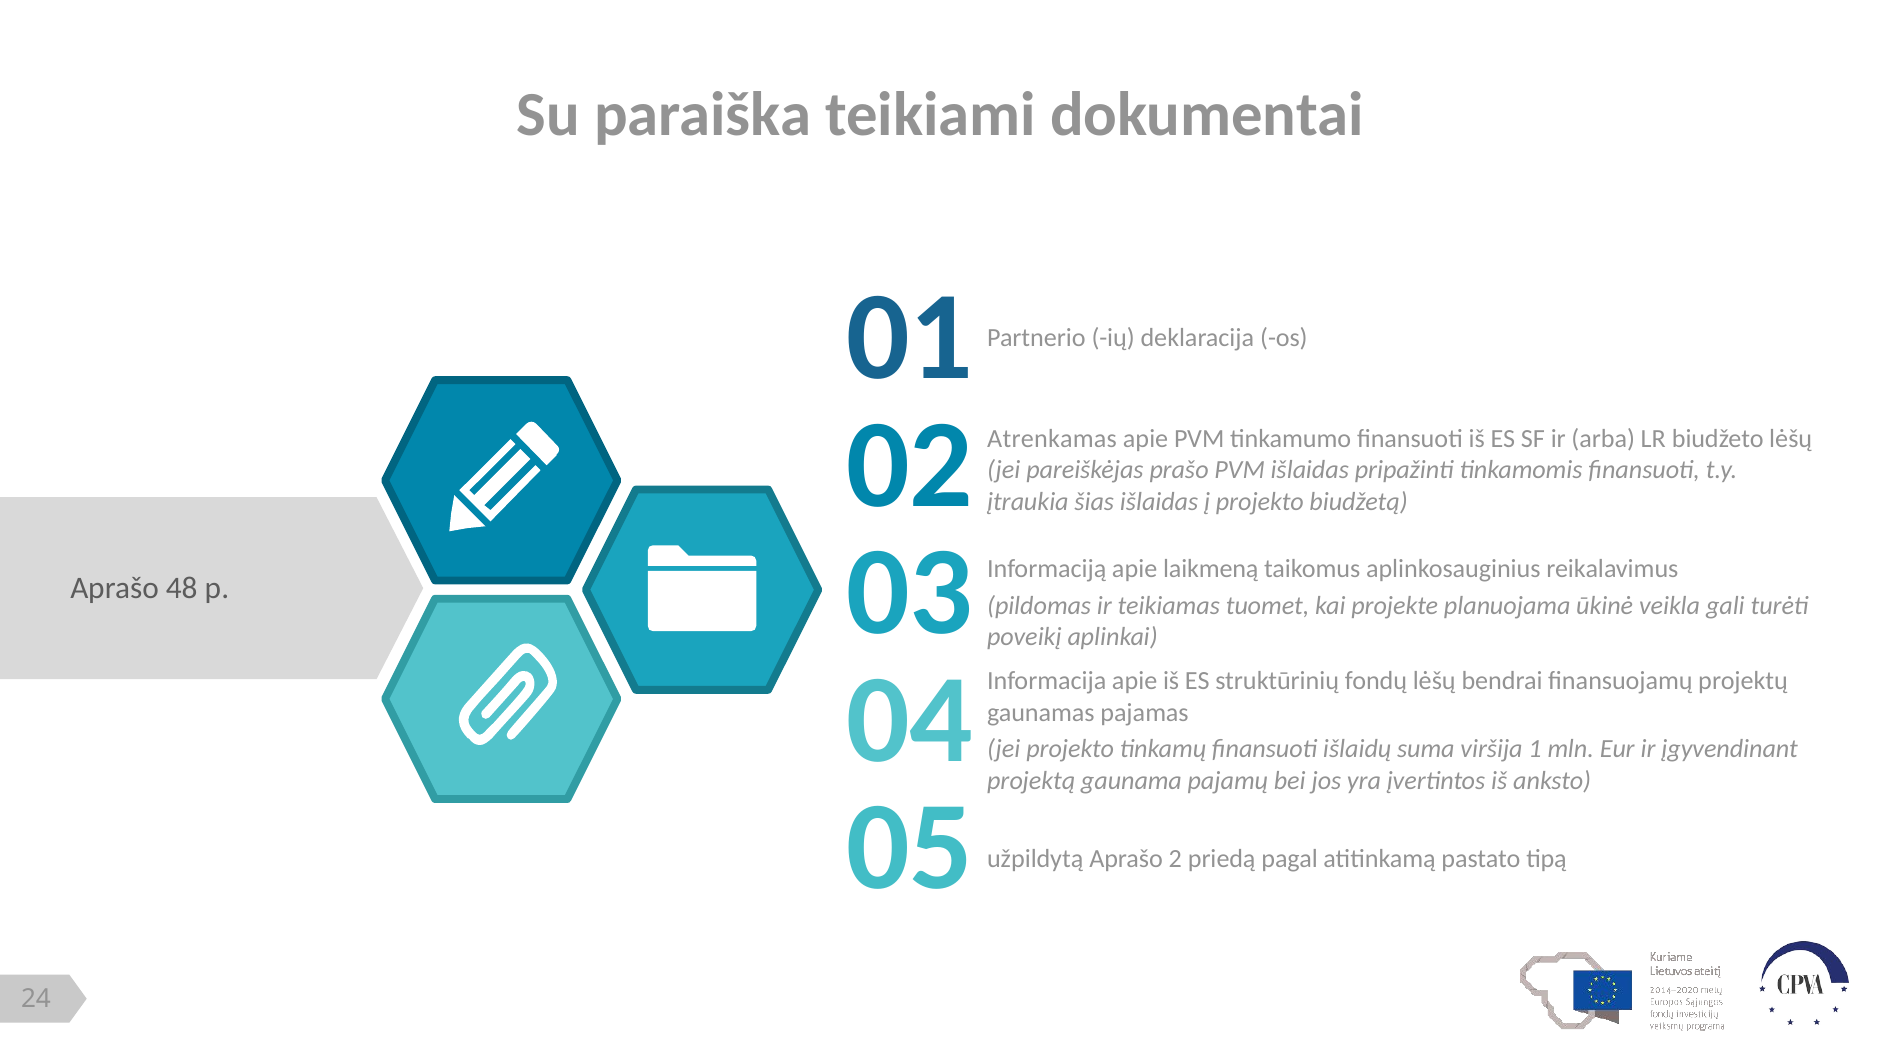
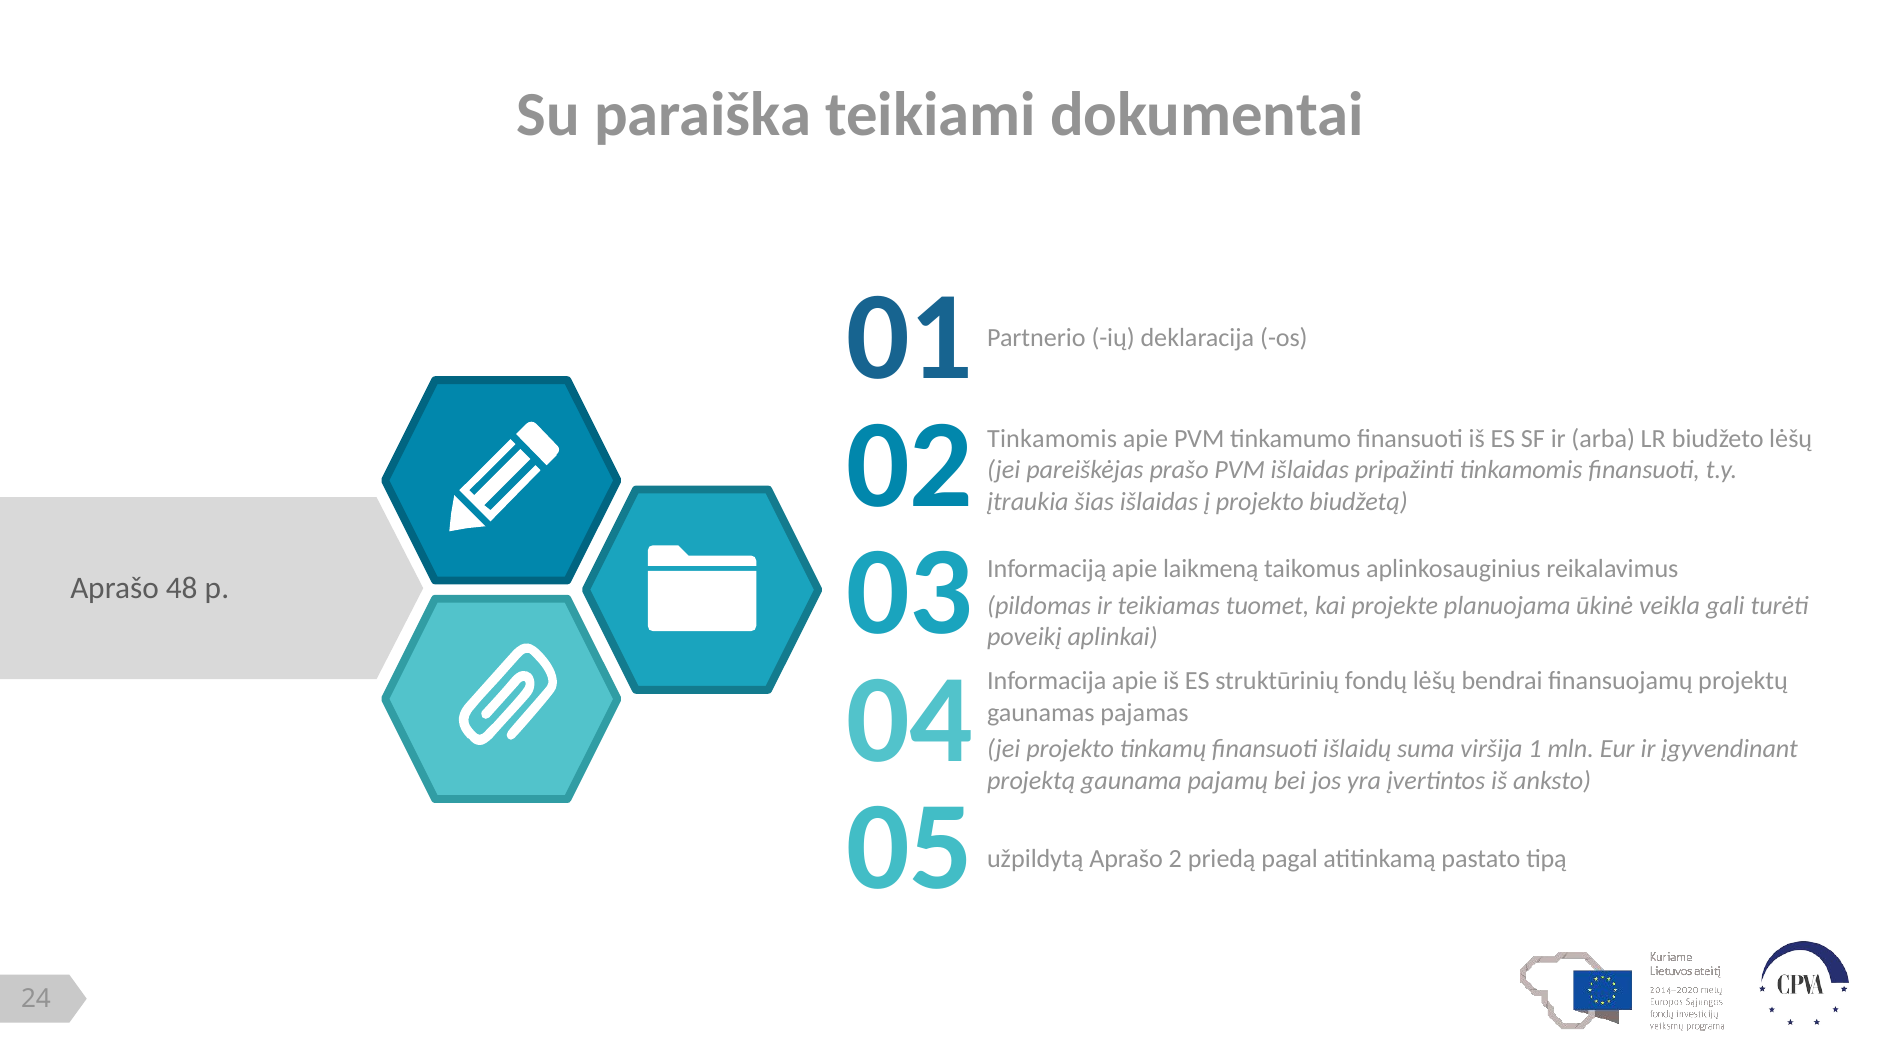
Atrenkamas at (1052, 439): Atrenkamas -> Tinkamomis
